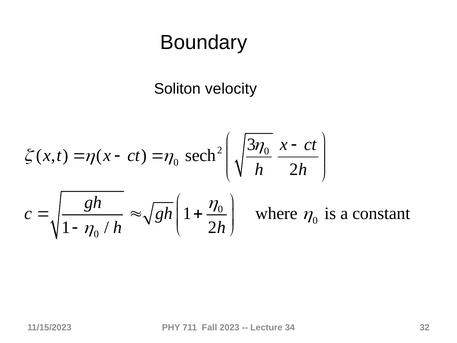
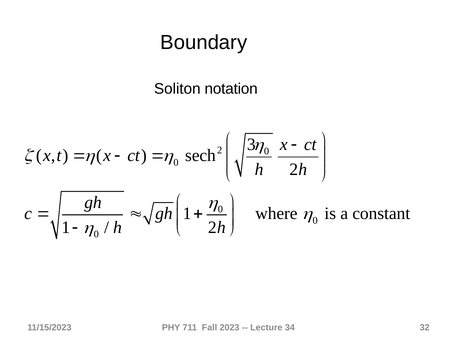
velocity: velocity -> notation
